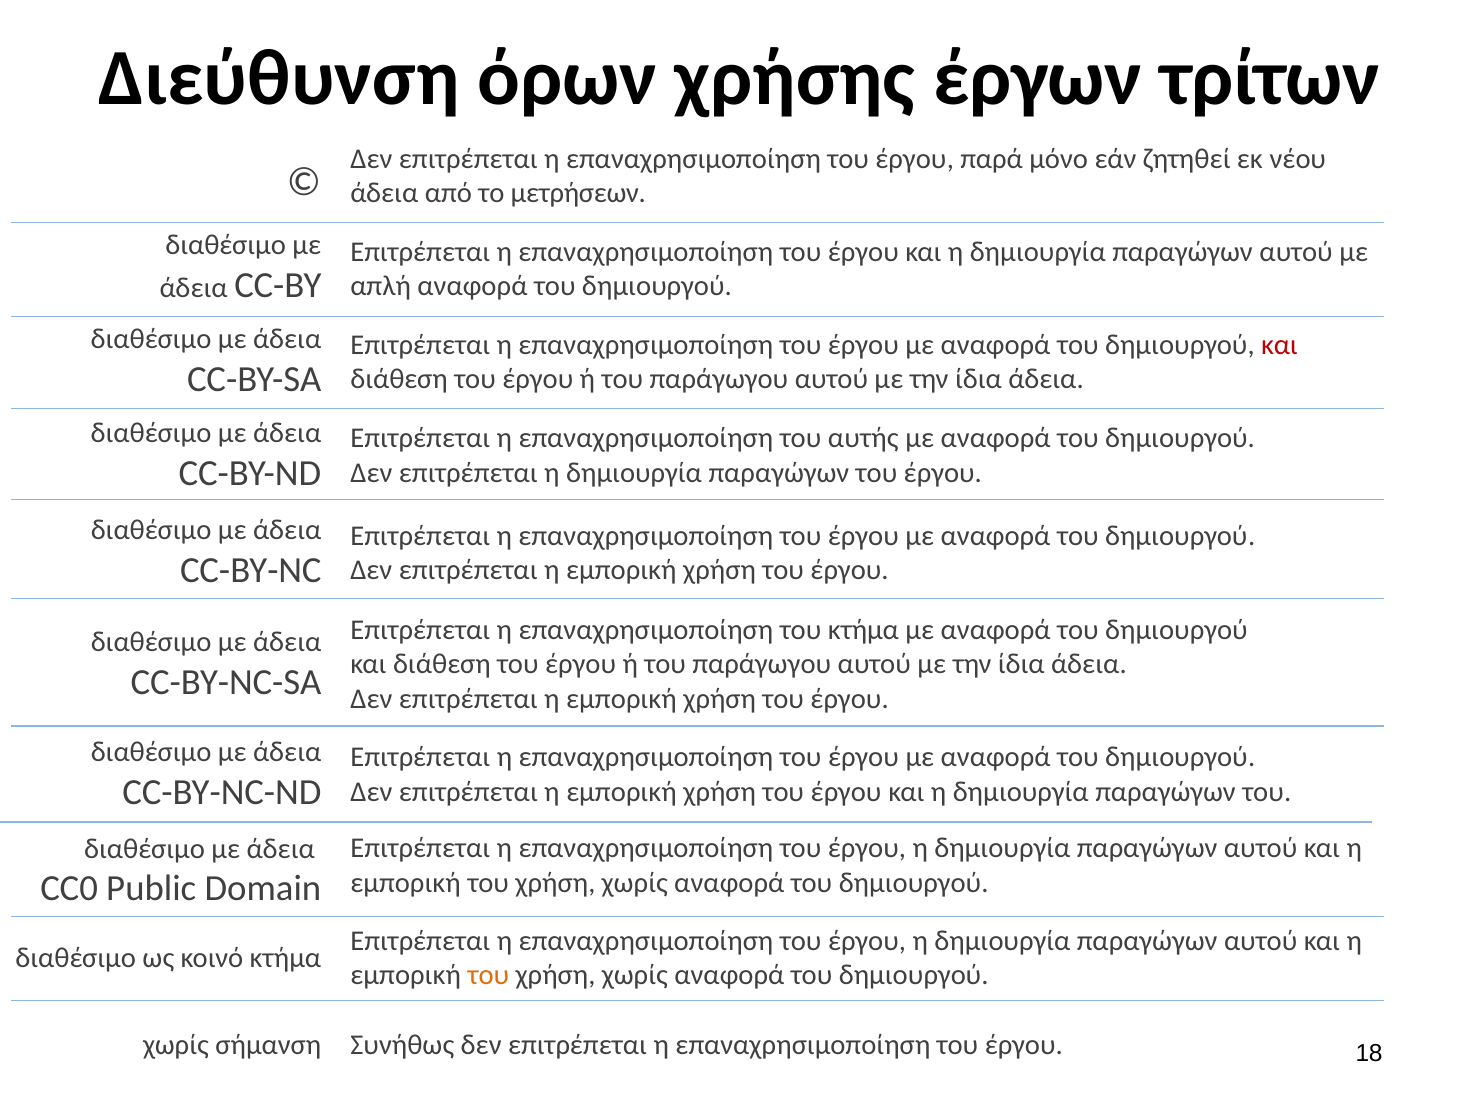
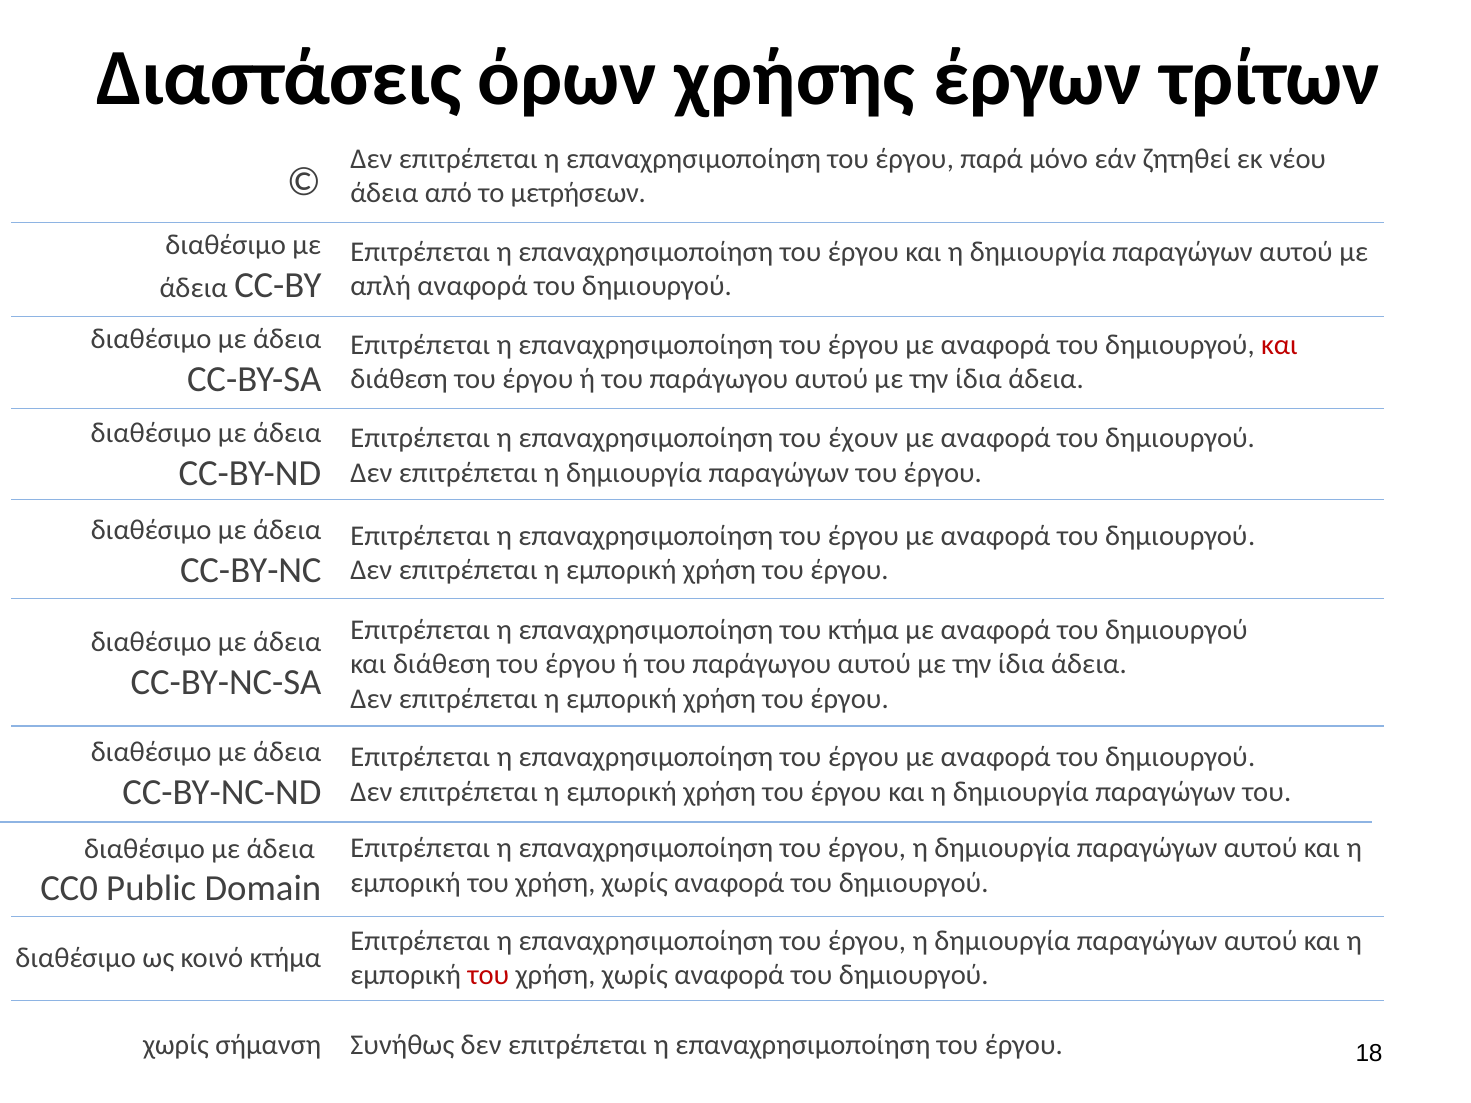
Διεύθυνση: Διεύθυνση -> Διαστάσεις
αυτής: αυτής -> έχουν
του at (488, 976) colour: orange -> red
